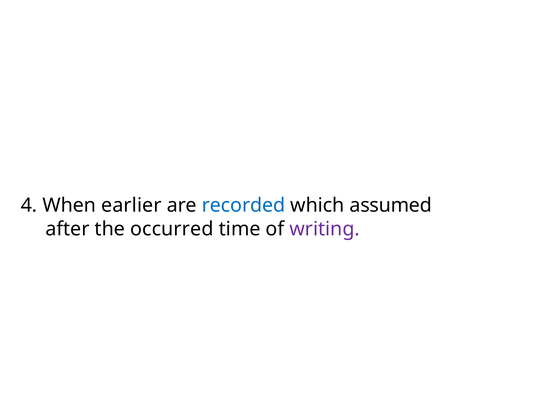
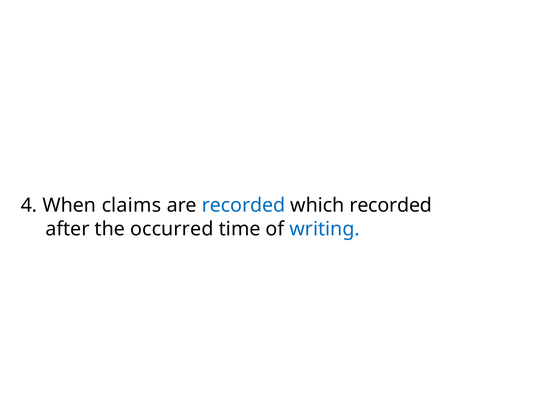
earlier: earlier -> claims
which assumed: assumed -> recorded
writing colour: purple -> blue
